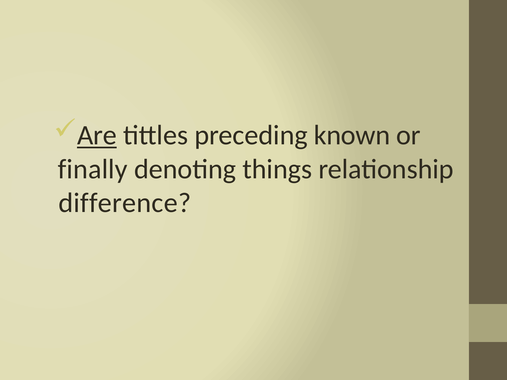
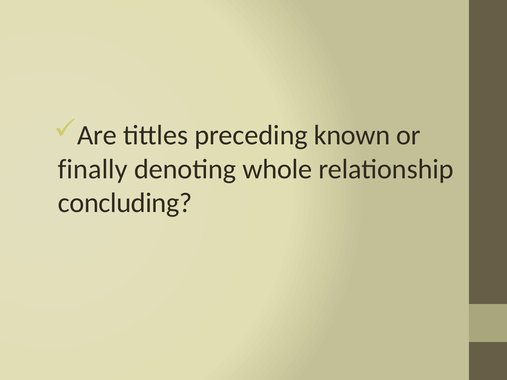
Are underline: present -> none
things: things -> whole
difference: difference -> concluding
